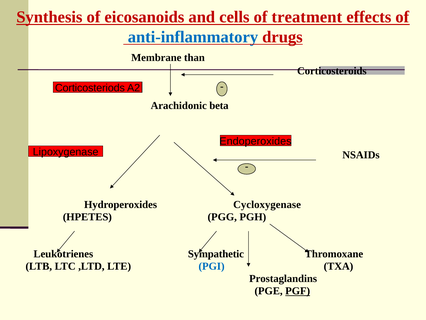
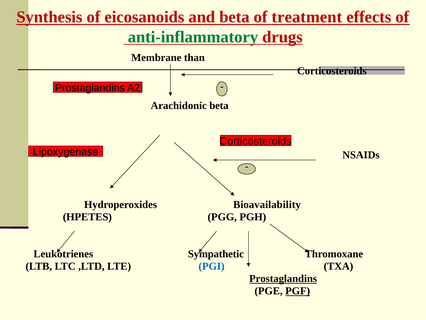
and cells: cells -> beta
anti-inflammatory colour: blue -> green
Corticosteriods at (90, 88): Corticosteriods -> Prostaglandins
Endoperoxides at (256, 141): Endoperoxides -> Corticosteroids
Cycloxygenase: Cycloxygenase -> Bioavailability
Prostaglandins at (283, 278) underline: none -> present
